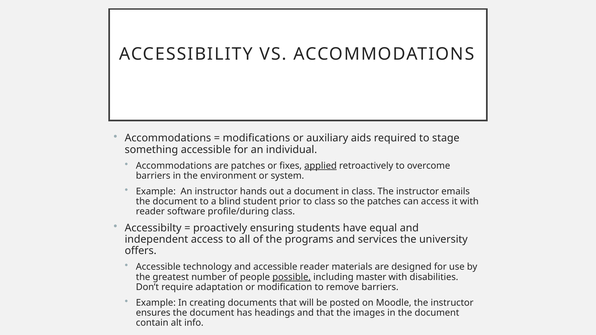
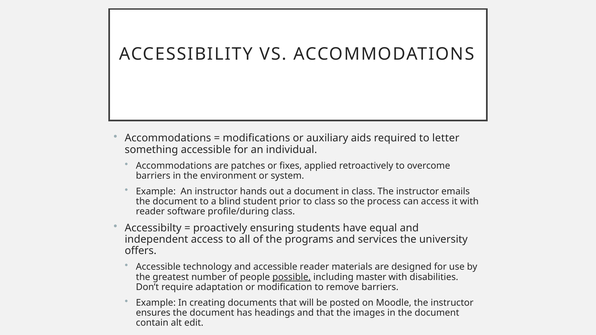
stage: stage -> letter
applied underline: present -> none
the patches: patches -> process
info: info -> edit
